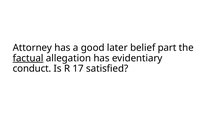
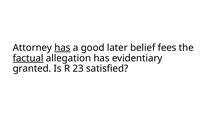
has at (62, 48) underline: none -> present
part: part -> fees
conduct: conduct -> granted
17: 17 -> 23
